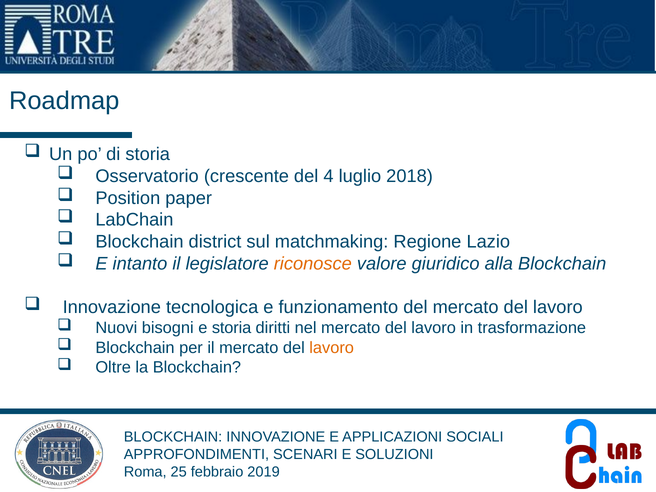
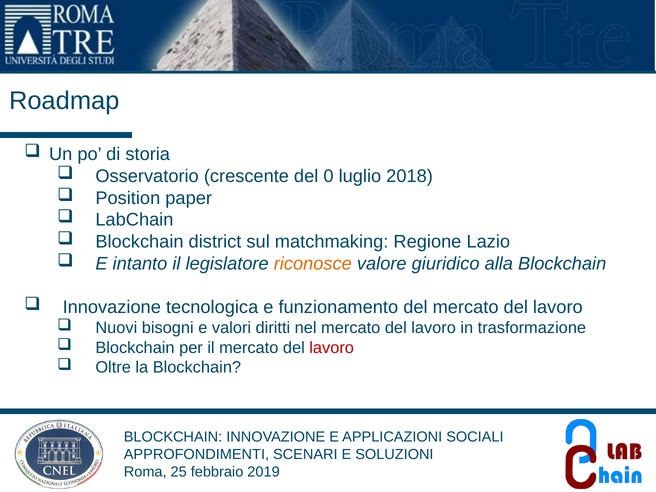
4: 4 -> 0
e storia: storia -> valori
lavoro at (332, 348) colour: orange -> red
